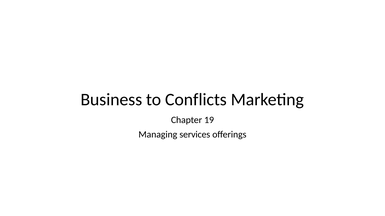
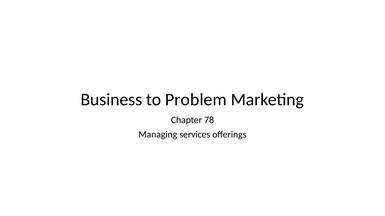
Conflicts: Conflicts -> Problem
19: 19 -> 78
